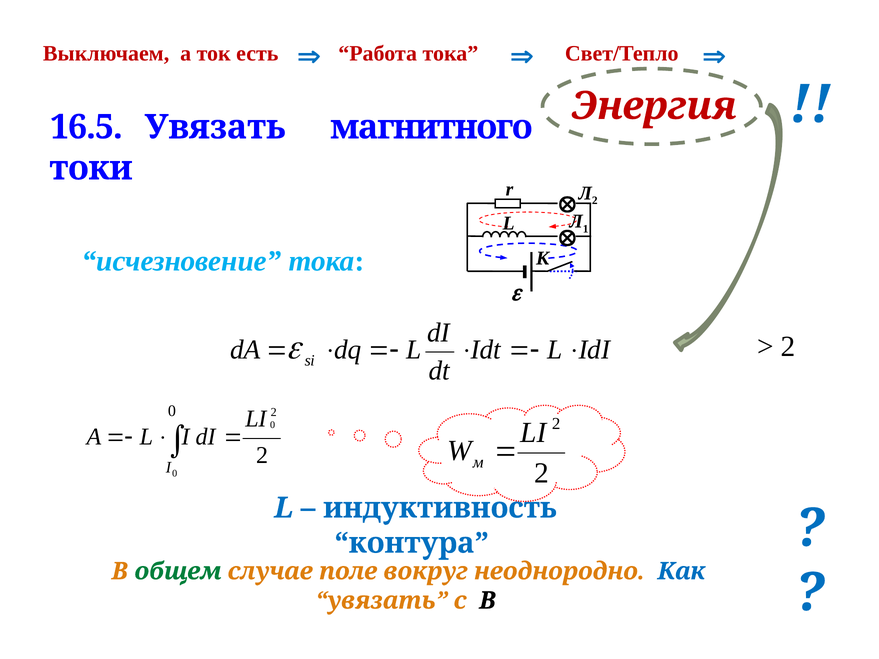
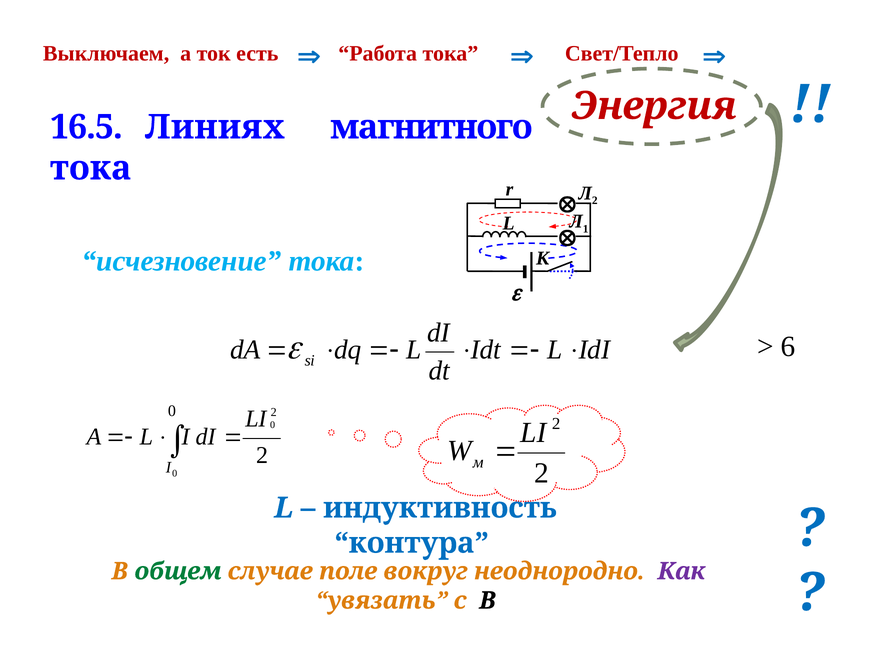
16.5 Увязать: Увязать -> Линиях
токи at (91, 168): токи -> тока
2 at (788, 347): 2 -> 6
Как colour: blue -> purple
